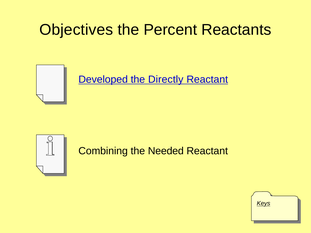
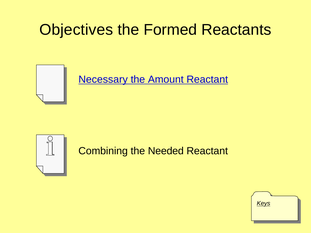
Percent: Percent -> Formed
Developed: Developed -> Necessary
Directly: Directly -> Amount
